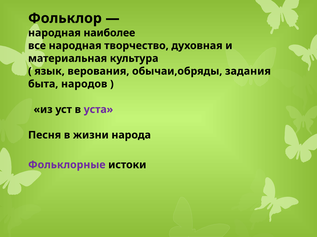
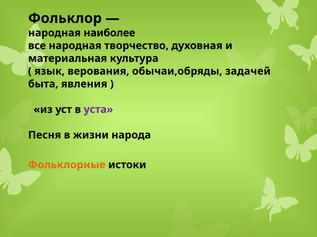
задания: задания -> задачей
народов: народов -> явления
Фольклорные colour: purple -> orange
